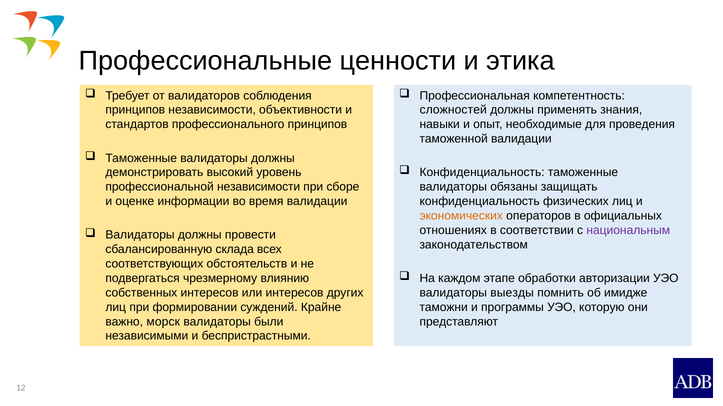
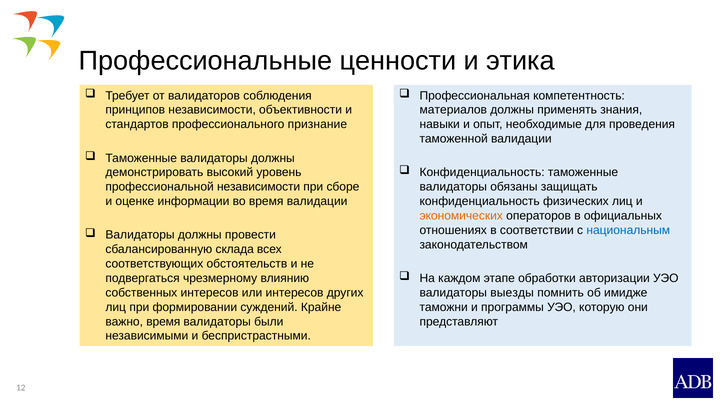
сложностей: сложностей -> материалов
профессионального принципов: принципов -> признание
национальным colour: purple -> blue
важно морск: морск -> время
